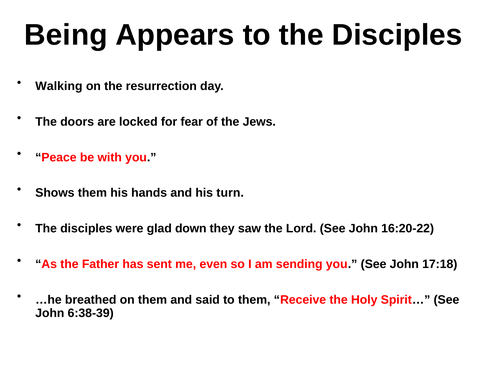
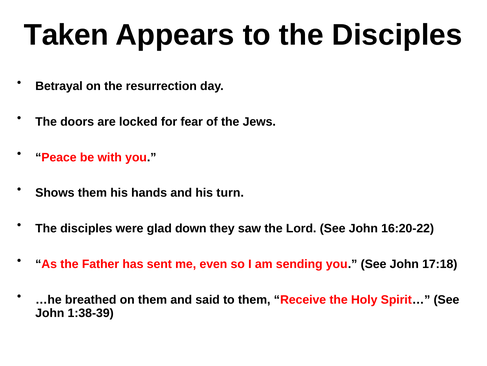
Being: Being -> Taken
Walking: Walking -> Betrayal
6:38-39: 6:38-39 -> 1:38-39
